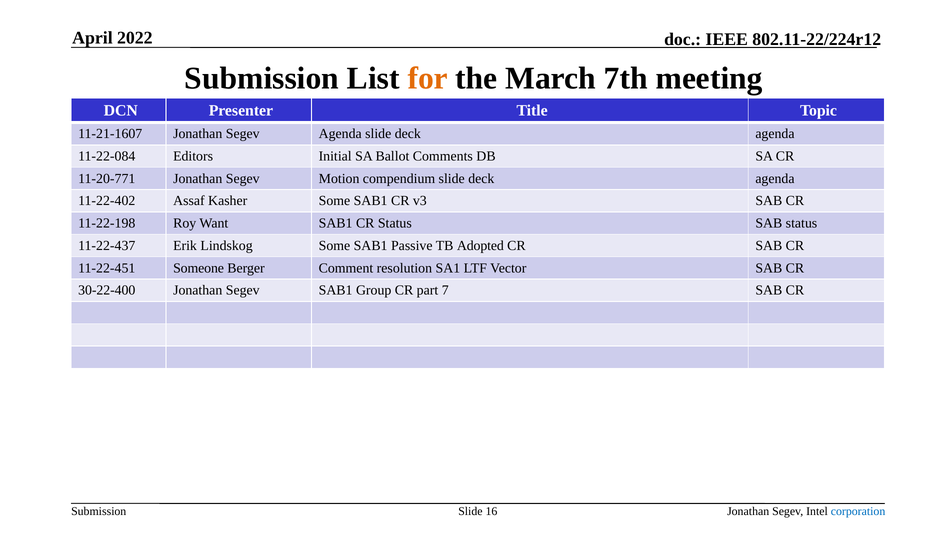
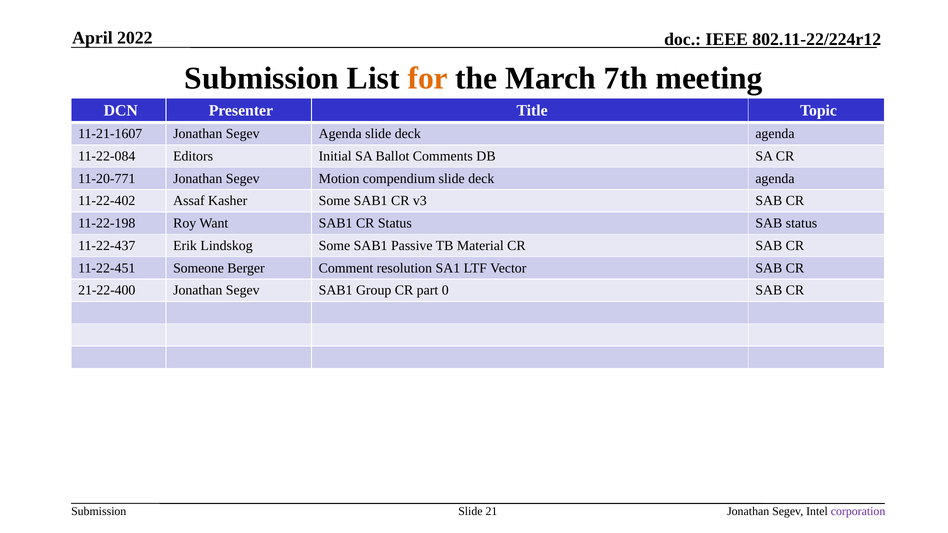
Adopted: Adopted -> Material
30-22-400: 30-22-400 -> 21-22-400
7: 7 -> 0
16: 16 -> 21
corporation colour: blue -> purple
